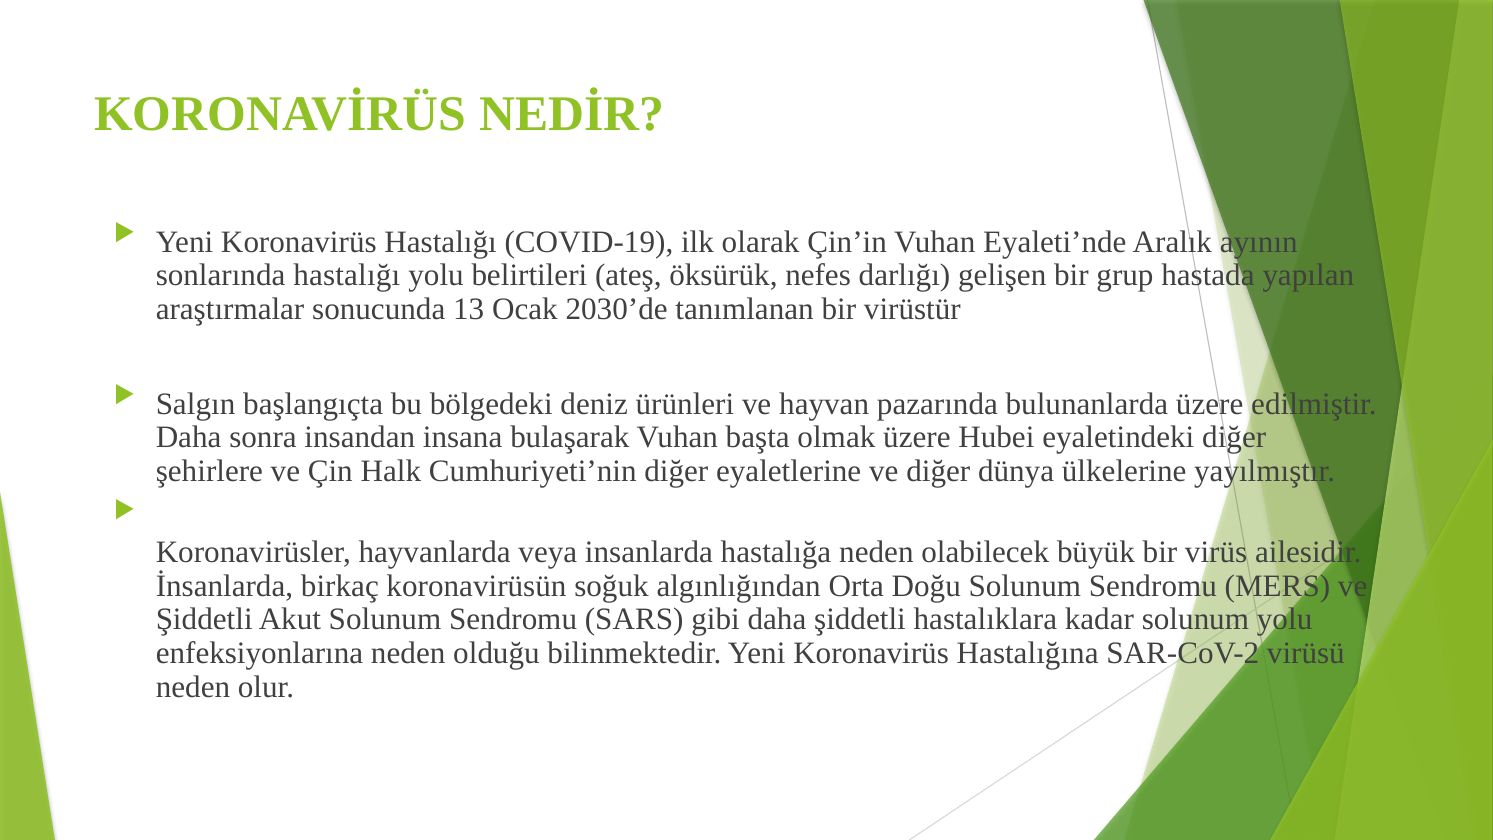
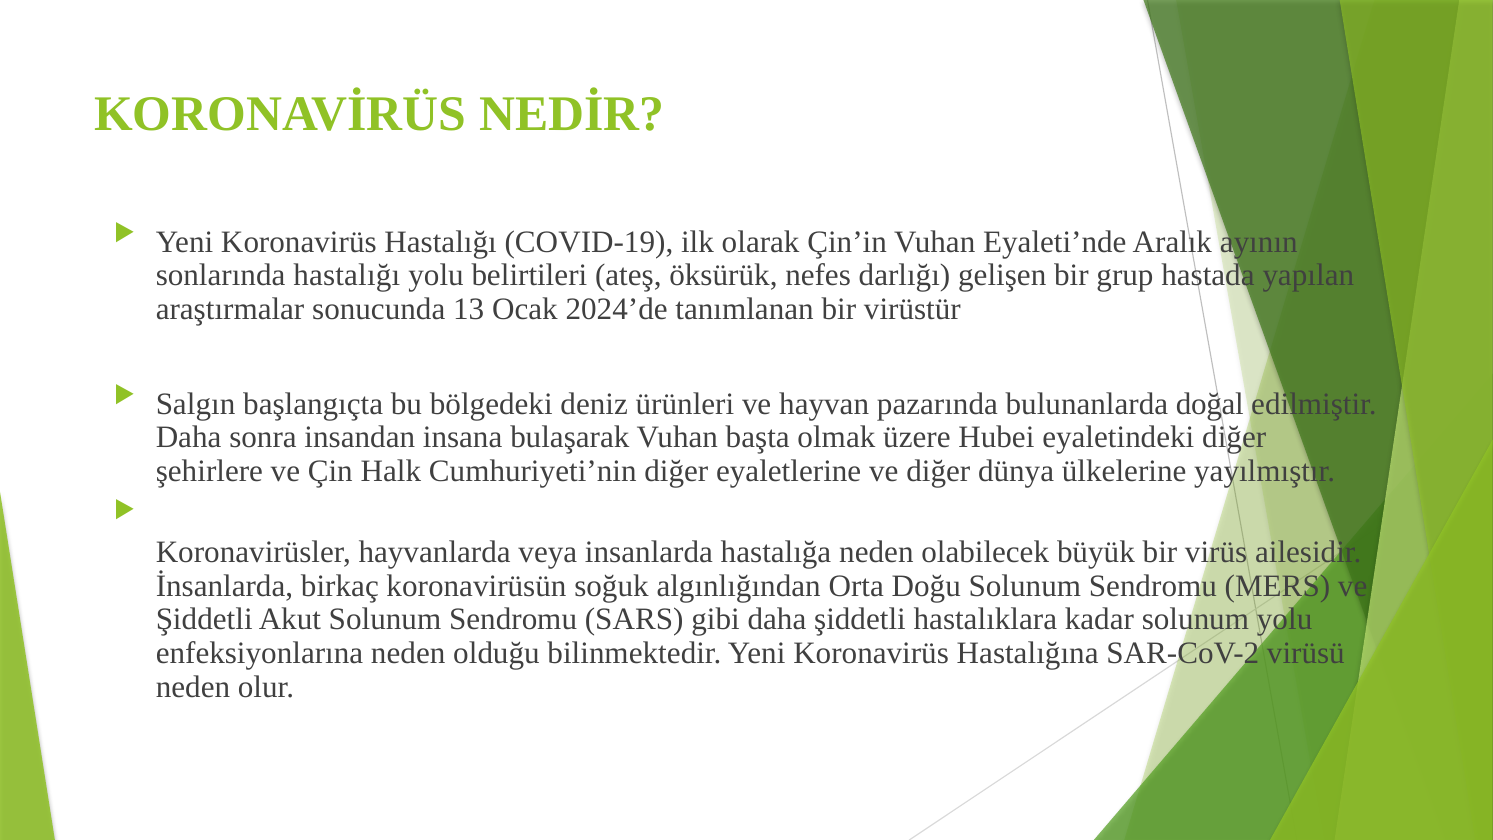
2030’de: 2030’de -> 2024’de
bulunanlarda üzere: üzere -> doğal
